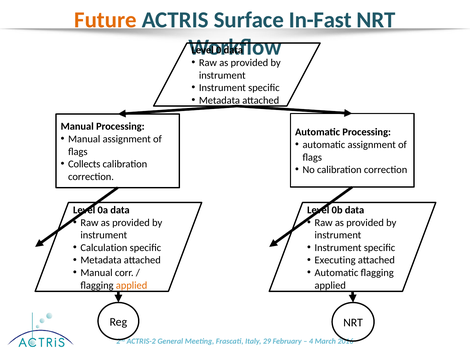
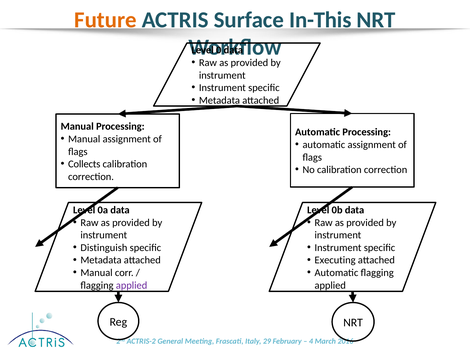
In-Fast: In-Fast -> In-This
Calculation: Calculation -> Distinguish
applied at (132, 285) colour: orange -> purple
